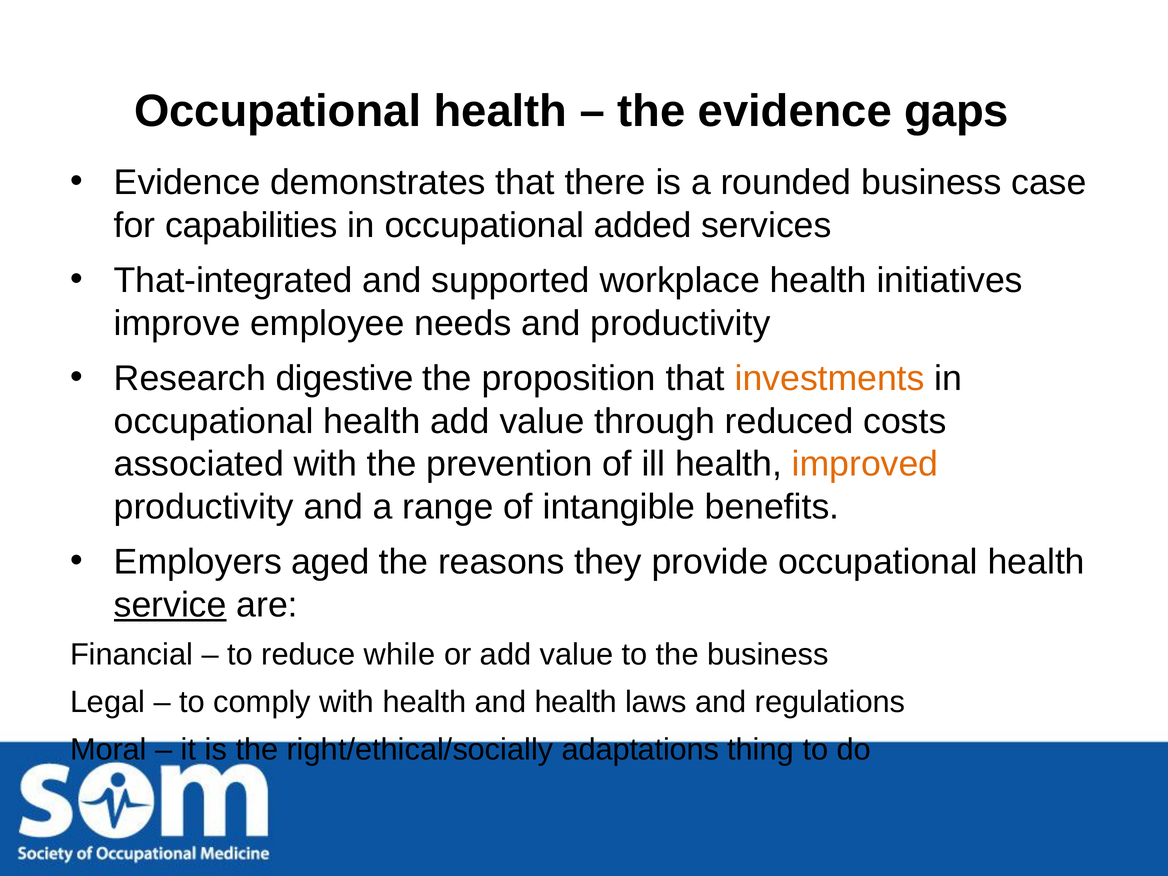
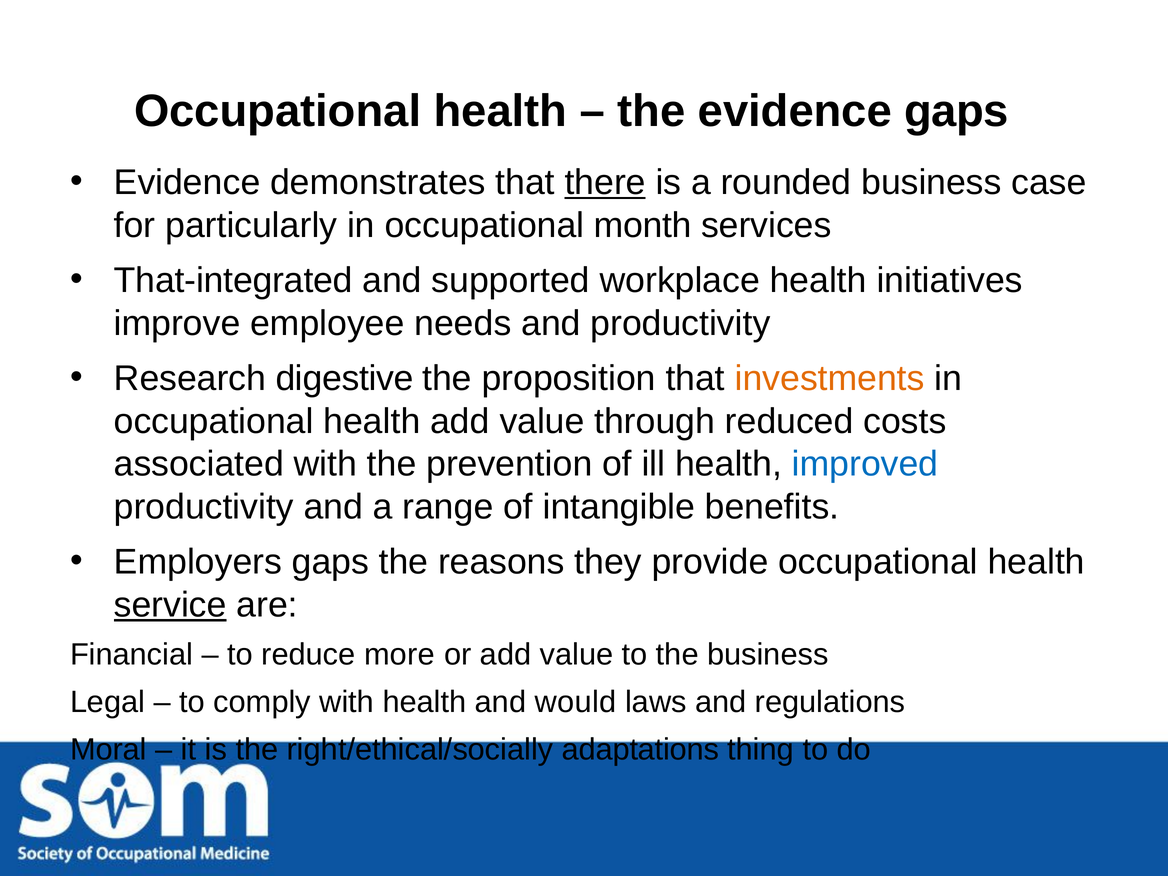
there underline: none -> present
capabilities: capabilities -> particularly
added: added -> month
improved colour: orange -> blue
Employers aged: aged -> gaps
while: while -> more
and health: health -> would
